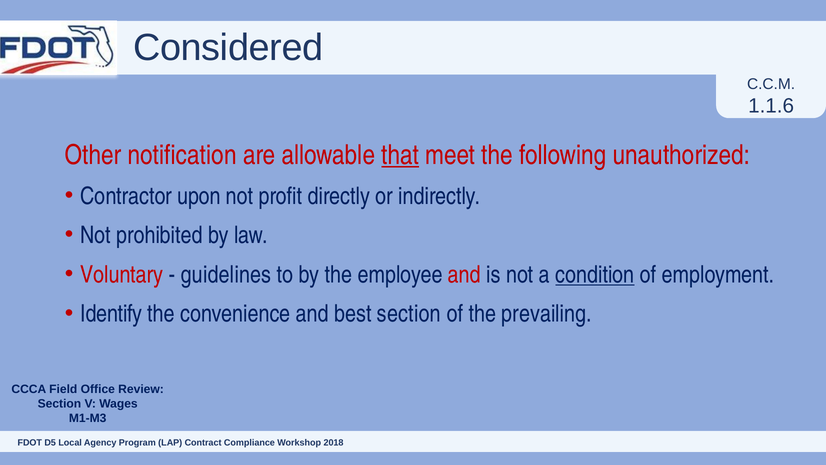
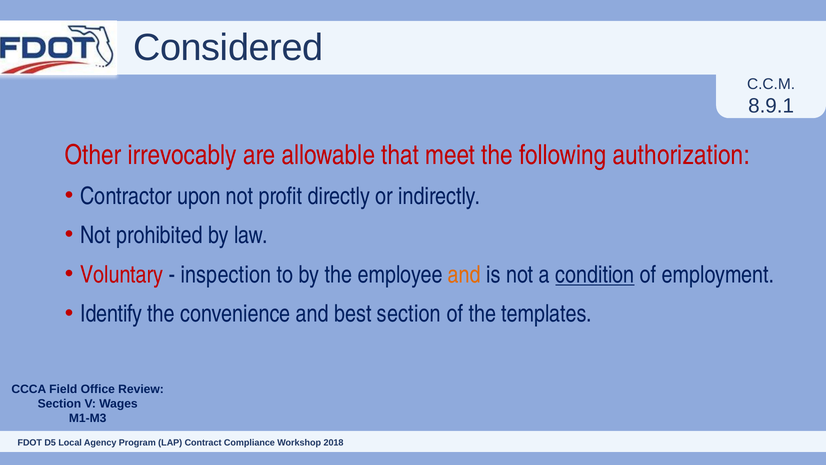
1.1.6: 1.1.6 -> 8.9.1
notification: notification -> irrevocably
that underline: present -> none
unauthorized: unauthorized -> authorization
guidelines: guidelines -> inspection
and at (464, 274) colour: red -> orange
prevailing: prevailing -> templates
